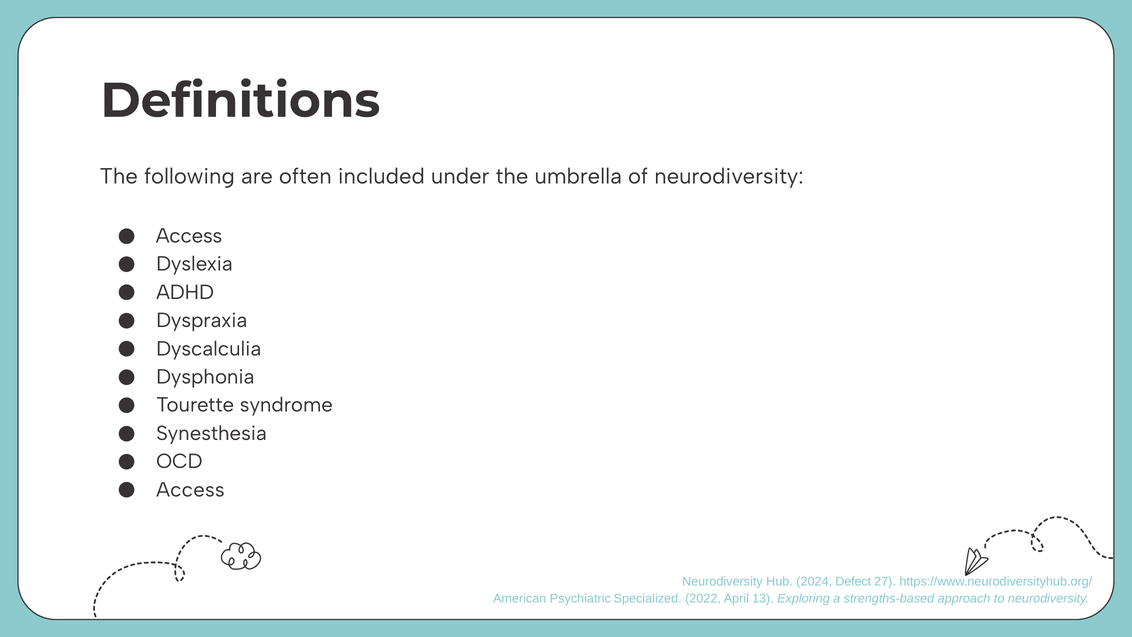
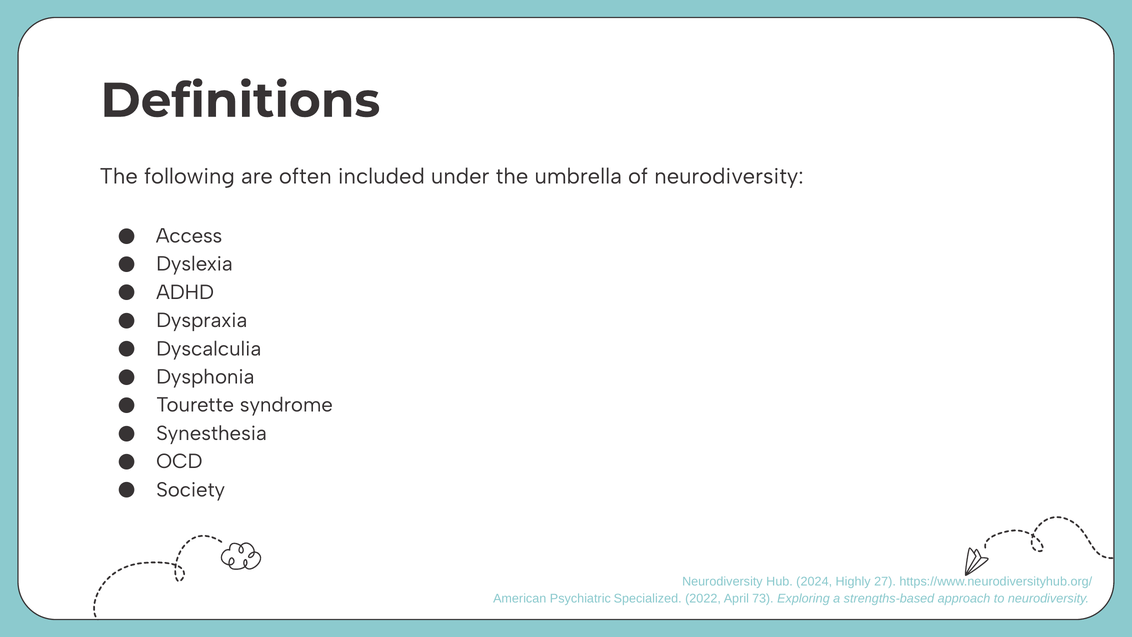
Access at (190, 490): Access -> Society
Defect: Defect -> Highly
13: 13 -> 73
